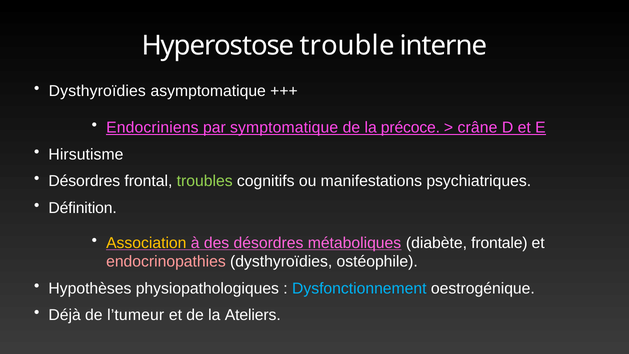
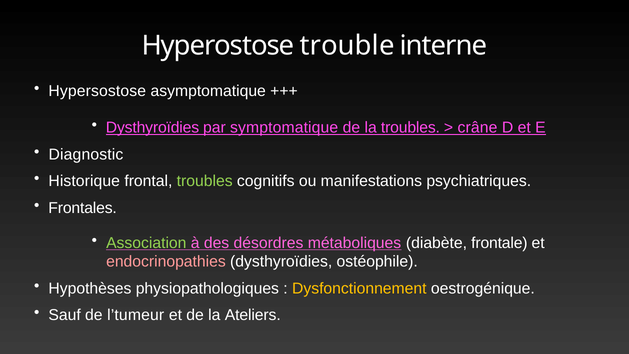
Dysthyroïdies at (97, 91): Dysthyroïdies -> Hypersostose
Endocriniens at (152, 128): Endocriniens -> Dysthyroïdies
la précoce: précoce -> troubles
Hirsutisme: Hirsutisme -> Diagnostic
Désordres at (84, 181): Désordres -> Historique
Définition: Définition -> Frontales
Association colour: yellow -> light green
Dysfonctionnement colour: light blue -> yellow
Déjà: Déjà -> Sauf
